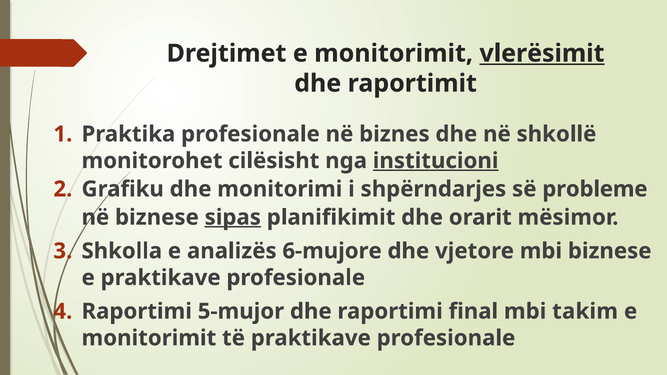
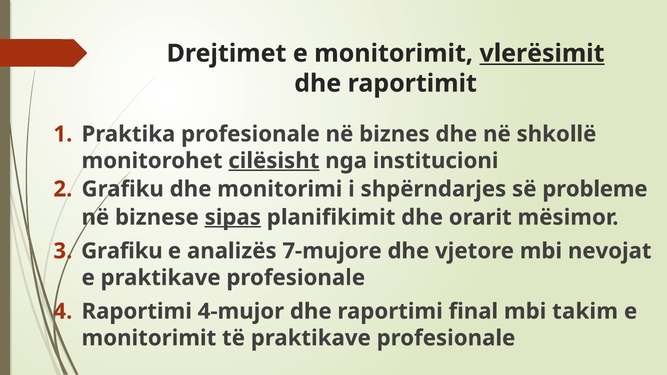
cilësisht underline: none -> present
institucioni underline: present -> none
Shkolla at (122, 251): Shkolla -> Grafiku
6-mujore: 6-mujore -> 7-mujore
mbi biznese: biznese -> nevojat
5-mujor: 5-mujor -> 4-mujor
